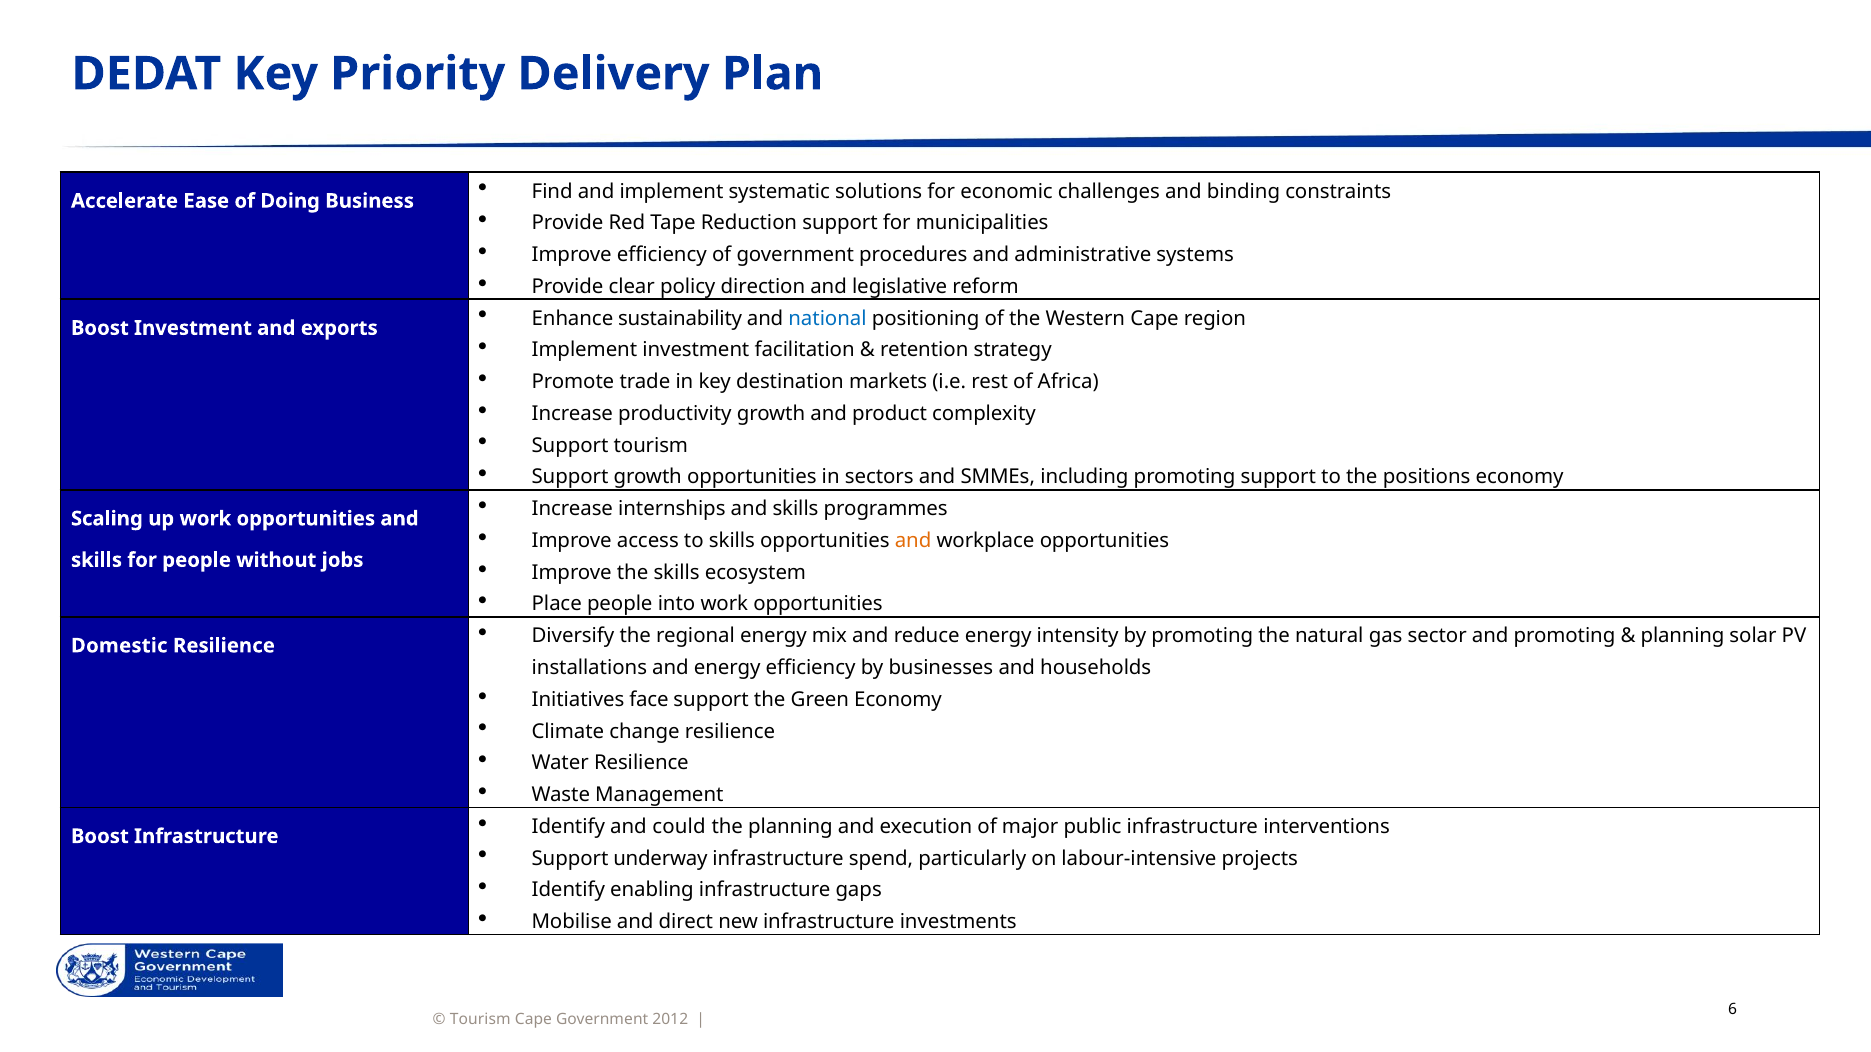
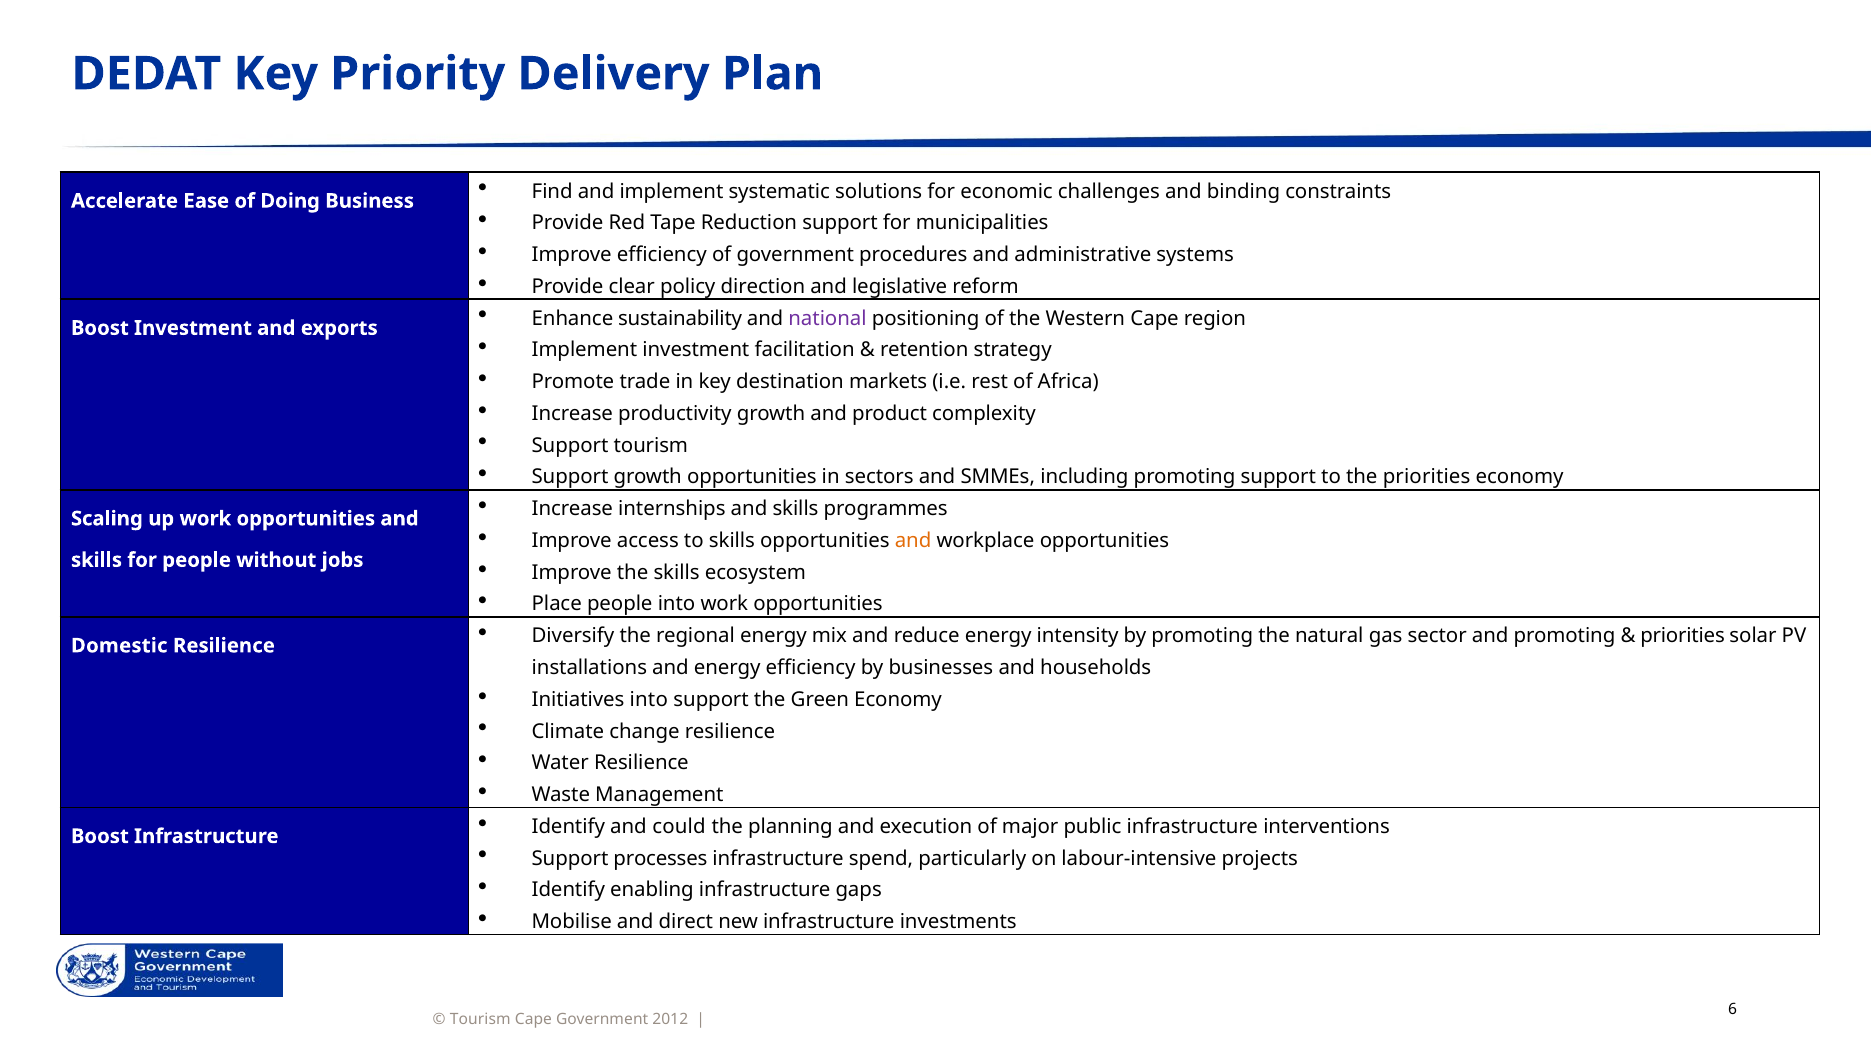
national colour: blue -> purple
the positions: positions -> priorities
planning at (1683, 636): planning -> priorities
Initiatives face: face -> into
underway: underway -> processes
